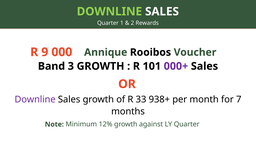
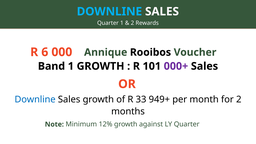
DOWNLINE at (109, 12) colour: light green -> light blue
9: 9 -> 6
Band 3: 3 -> 1
Downline at (35, 99) colour: purple -> blue
938+: 938+ -> 949+
for 7: 7 -> 2
